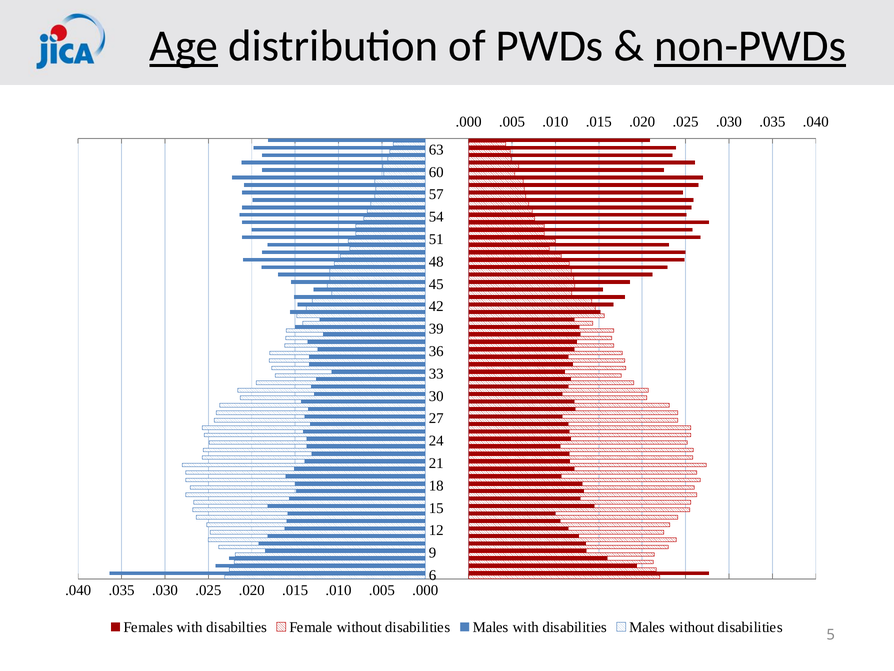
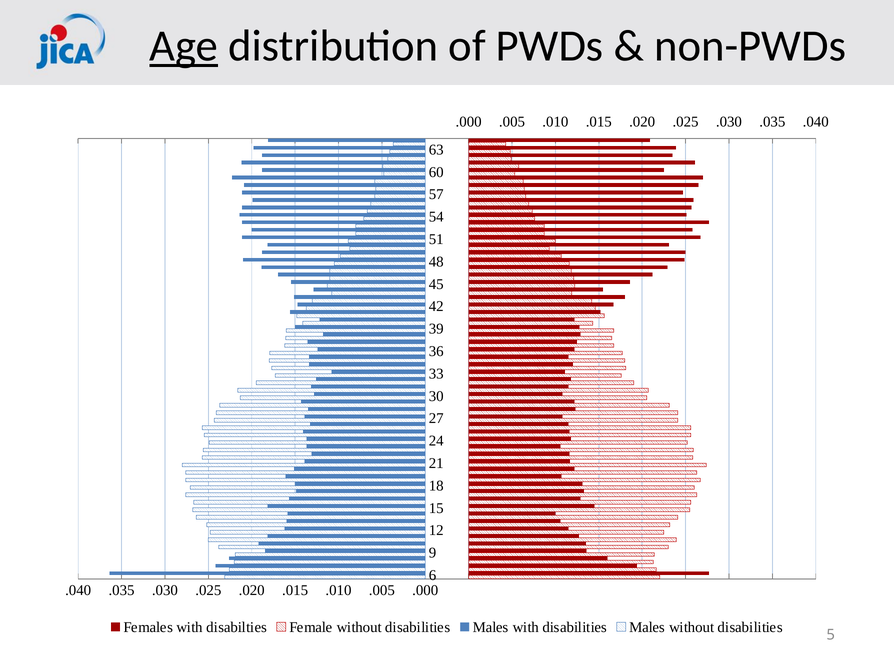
non-PWDs underline: present -> none
